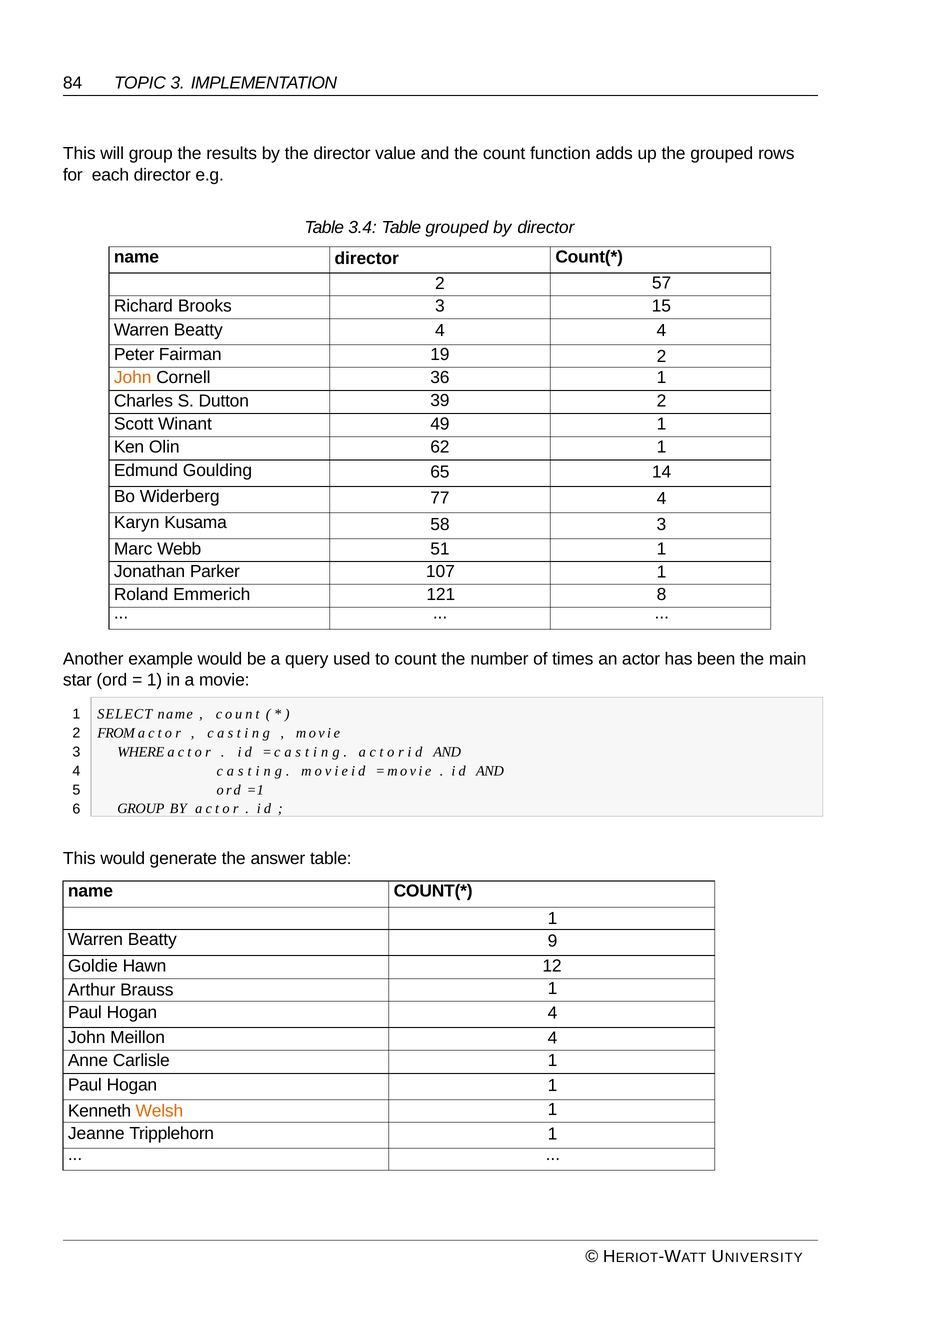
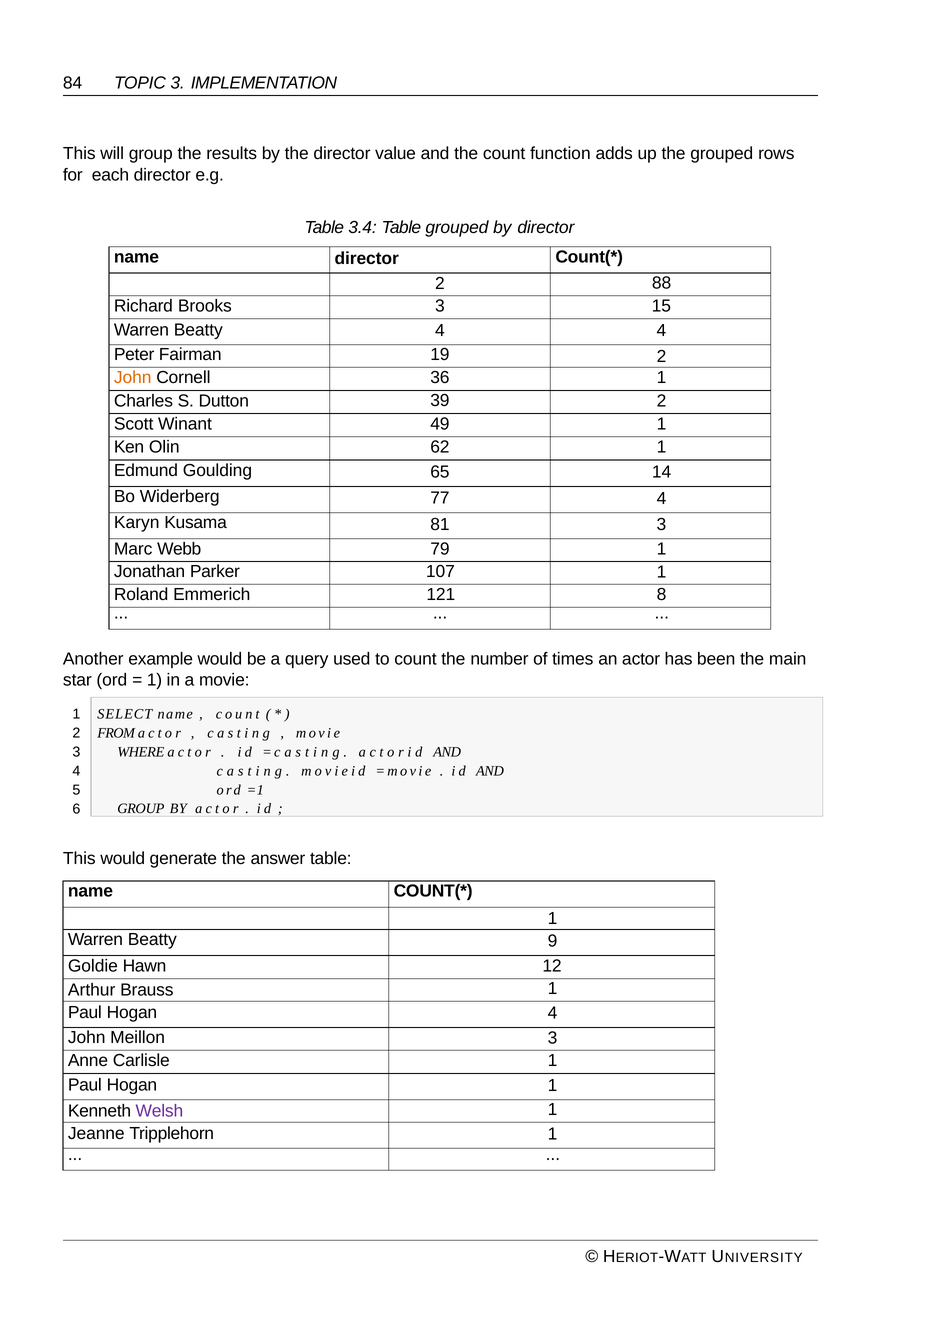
57: 57 -> 88
58: 58 -> 81
51: 51 -> 79
Meillon 4: 4 -> 3
Welsh colour: orange -> purple
